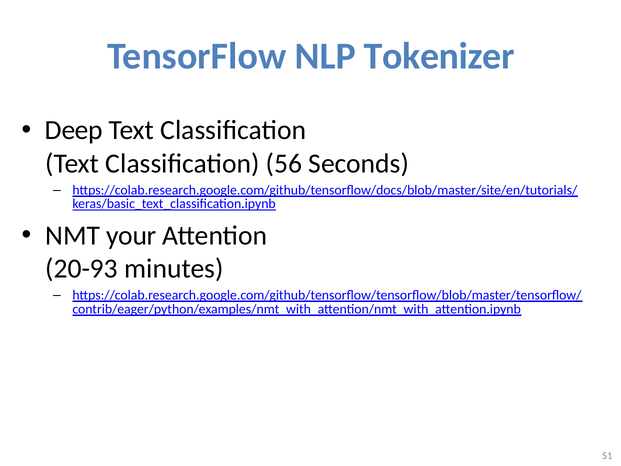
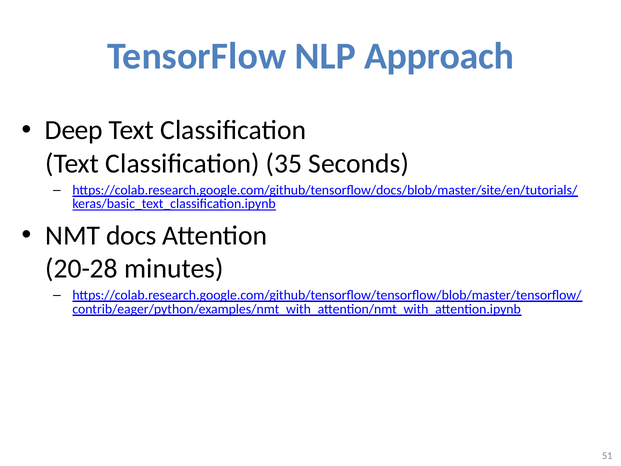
Tokenizer: Tokenizer -> Approach
56: 56 -> 35
your: your -> docs
20-93: 20-93 -> 20-28
